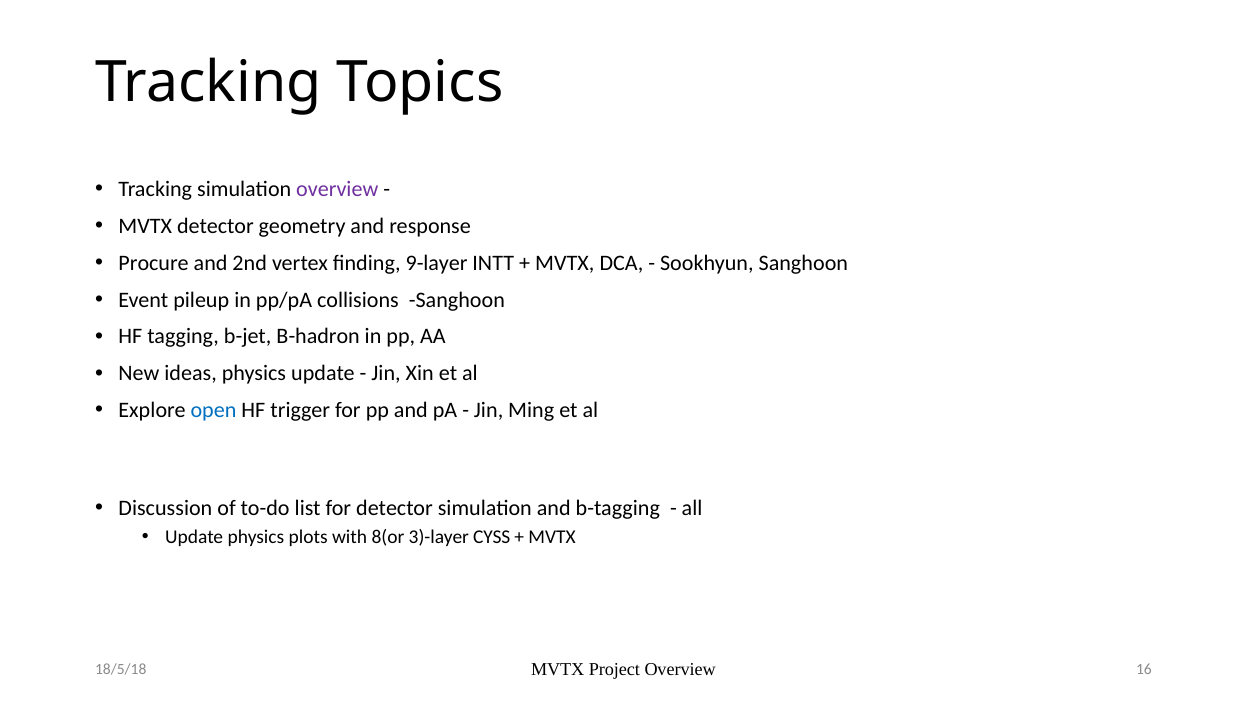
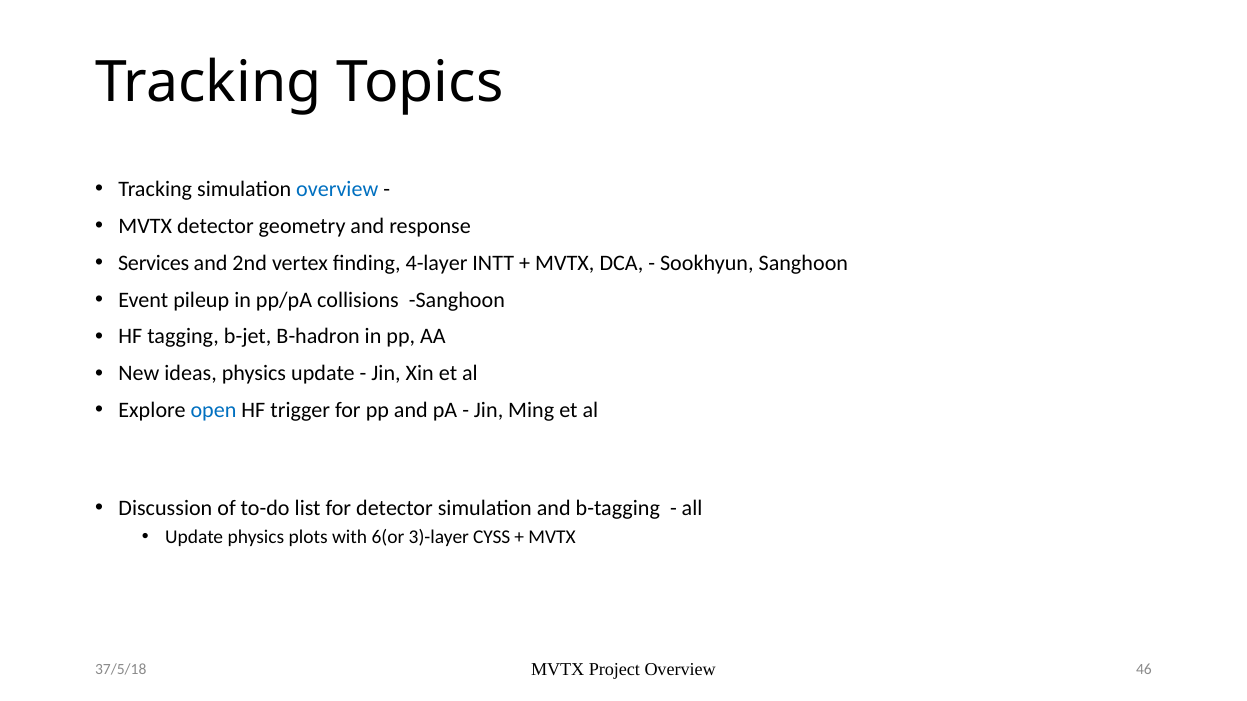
overview at (337, 189) colour: purple -> blue
Procure: Procure -> Services
9-layer: 9-layer -> 4-layer
8(or: 8(or -> 6(or
16: 16 -> 46
18/5/18: 18/5/18 -> 37/5/18
